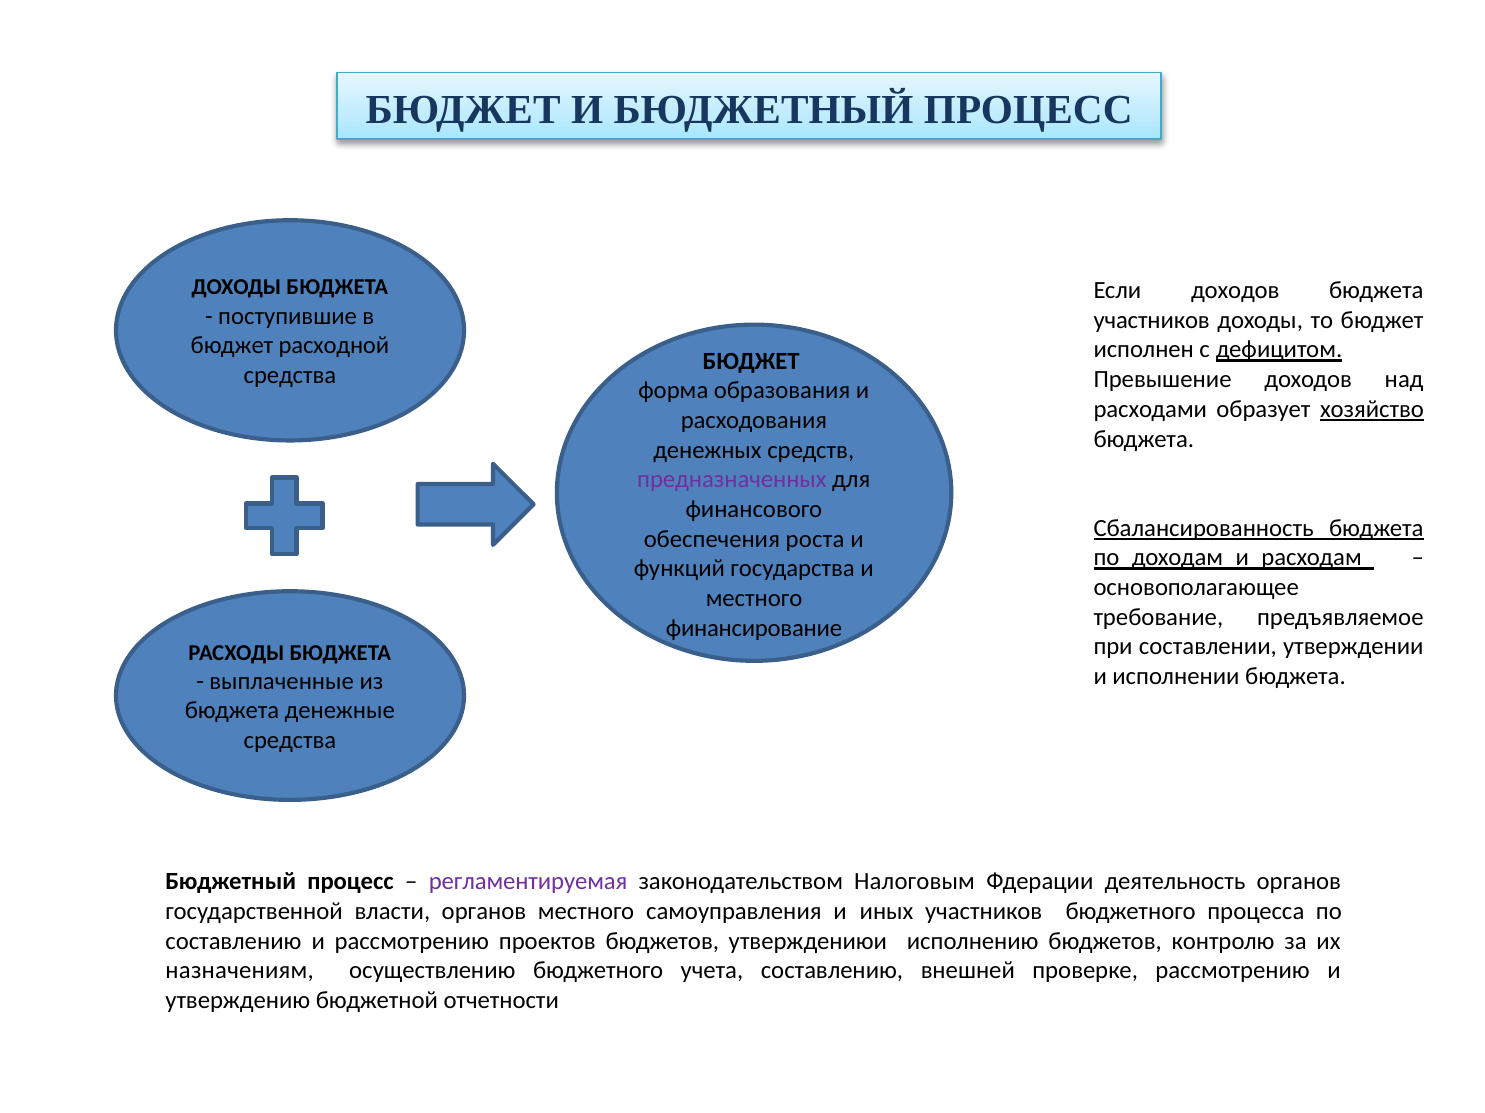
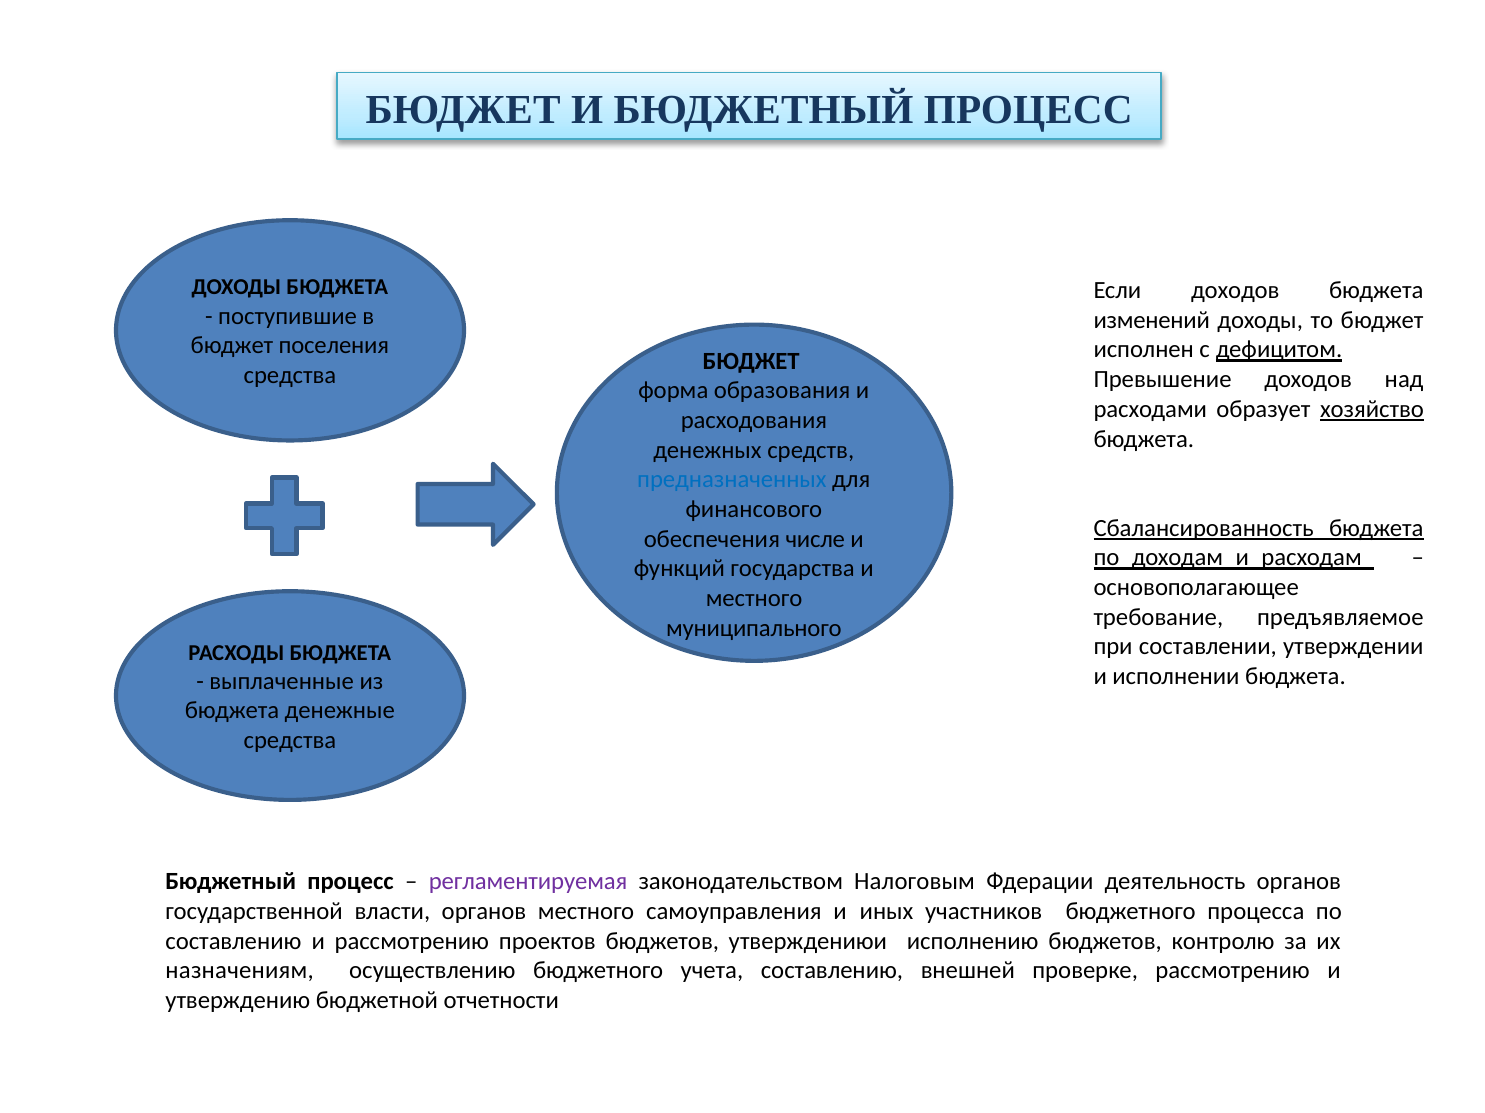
участников at (1152, 320): участников -> изменений
расходной: расходной -> поселения
предназначенных colour: purple -> blue
роста: роста -> числе
финансирование: финансирование -> муниципального
